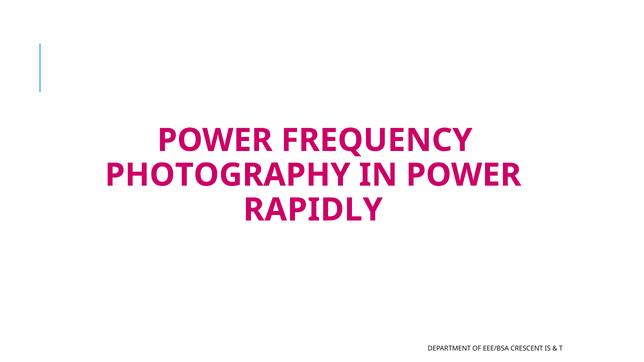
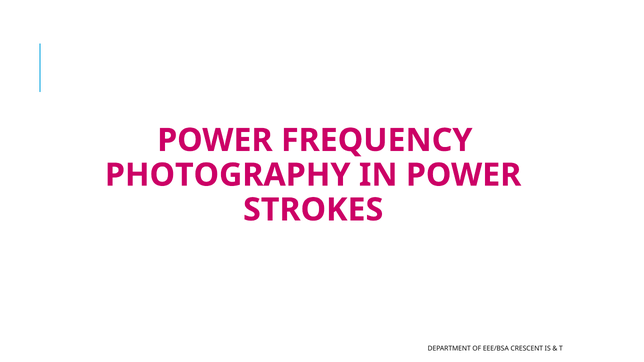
RAPIDLY: RAPIDLY -> STROKES
